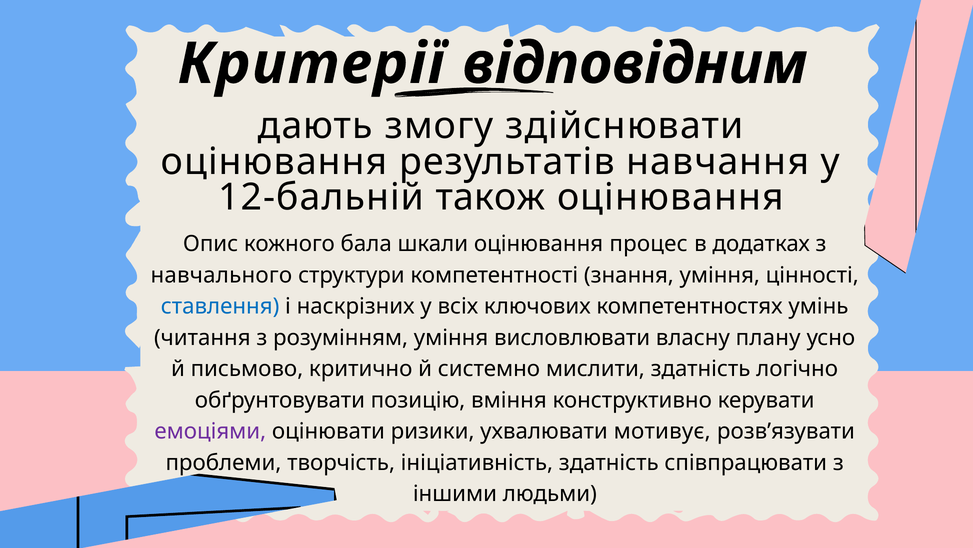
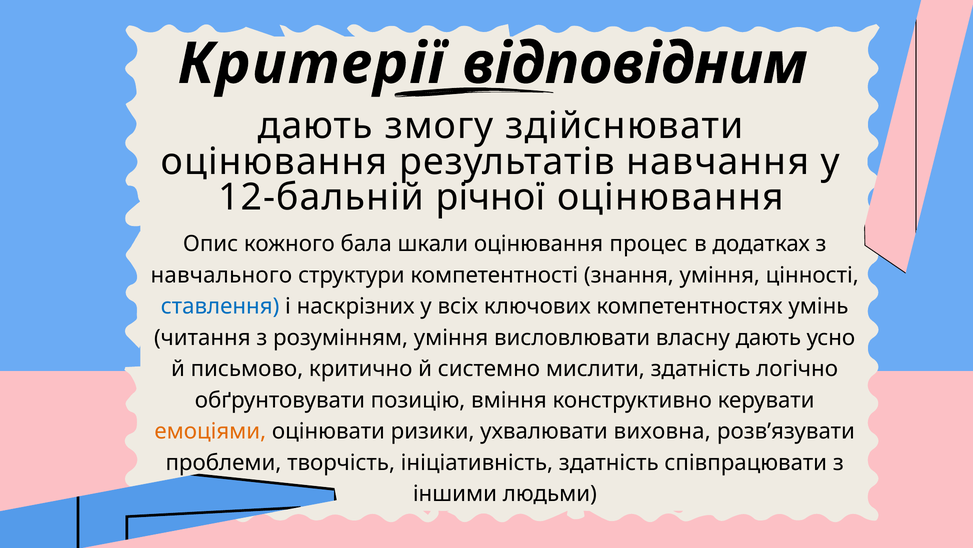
також: також -> річної
власну плану: плану -> дають
емоціями colour: purple -> orange
мотивує: мотивує -> виховна
